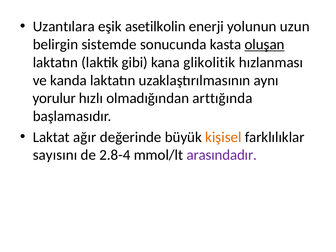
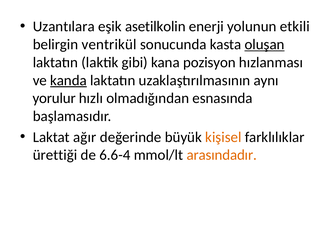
uzun: uzun -> etkili
sistemde: sistemde -> ventrikül
glikolitik: glikolitik -> pozisyon
kanda underline: none -> present
arttığında: arttığında -> esnasında
sayısını: sayısını -> ürettiği
2.8-4: 2.8-4 -> 6.6-4
arasındadır colour: purple -> orange
